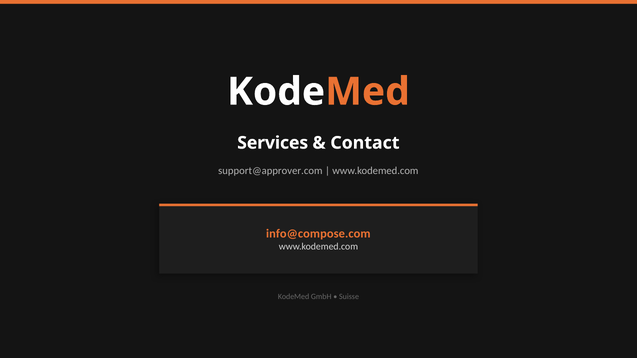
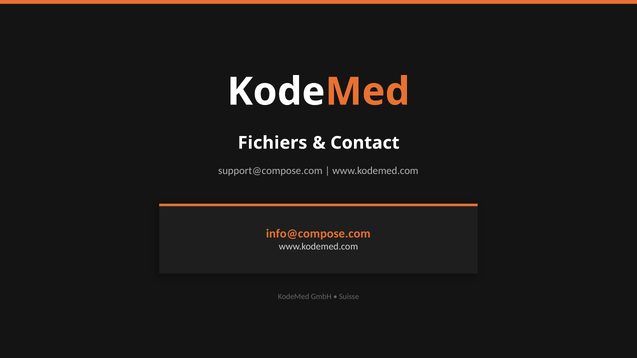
Services: Services -> Fichiers
support@approver.com: support@approver.com -> support@compose.com
